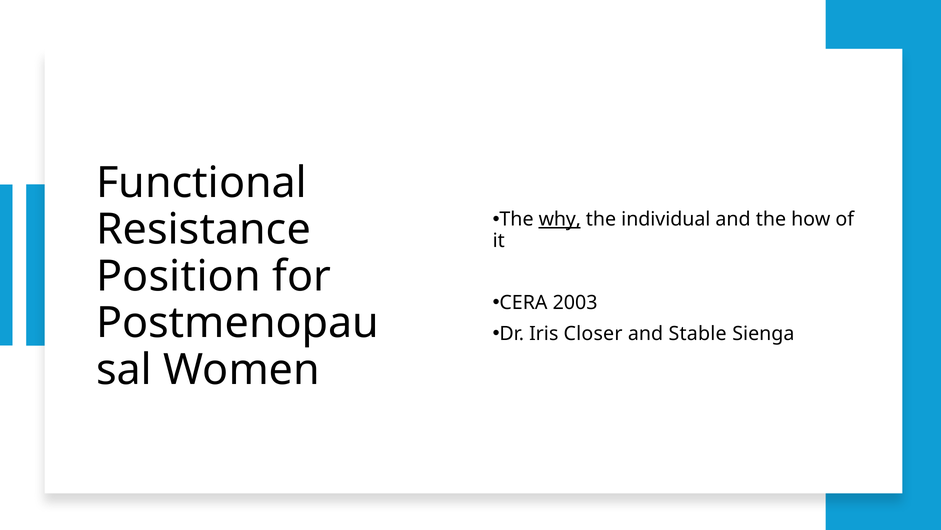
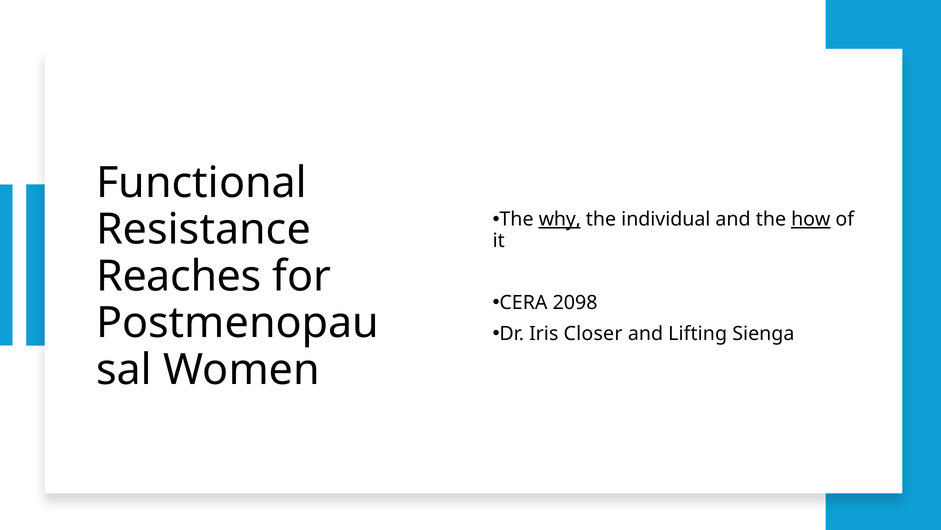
how underline: none -> present
Position: Position -> Reaches
2003: 2003 -> 2098
Stable: Stable -> Lifting
